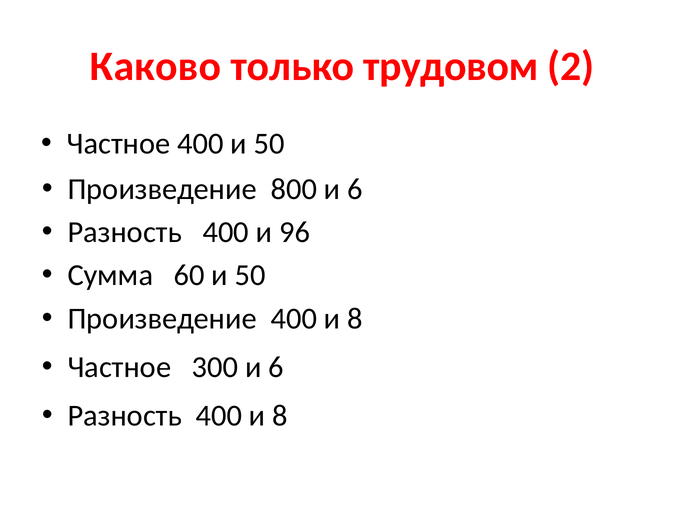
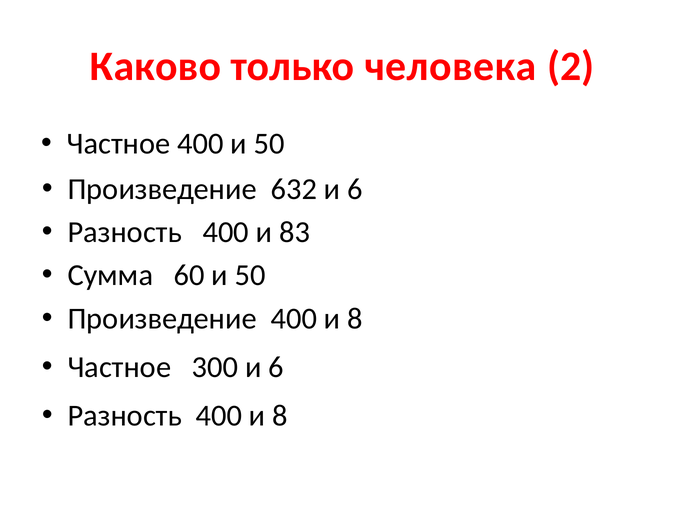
трудовом: трудовом -> человека
800: 800 -> 632
96: 96 -> 83
